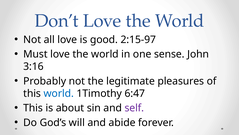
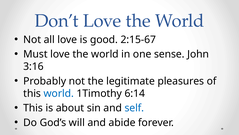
2:15-97: 2:15-97 -> 2:15-67
6:47: 6:47 -> 6:14
self colour: purple -> blue
